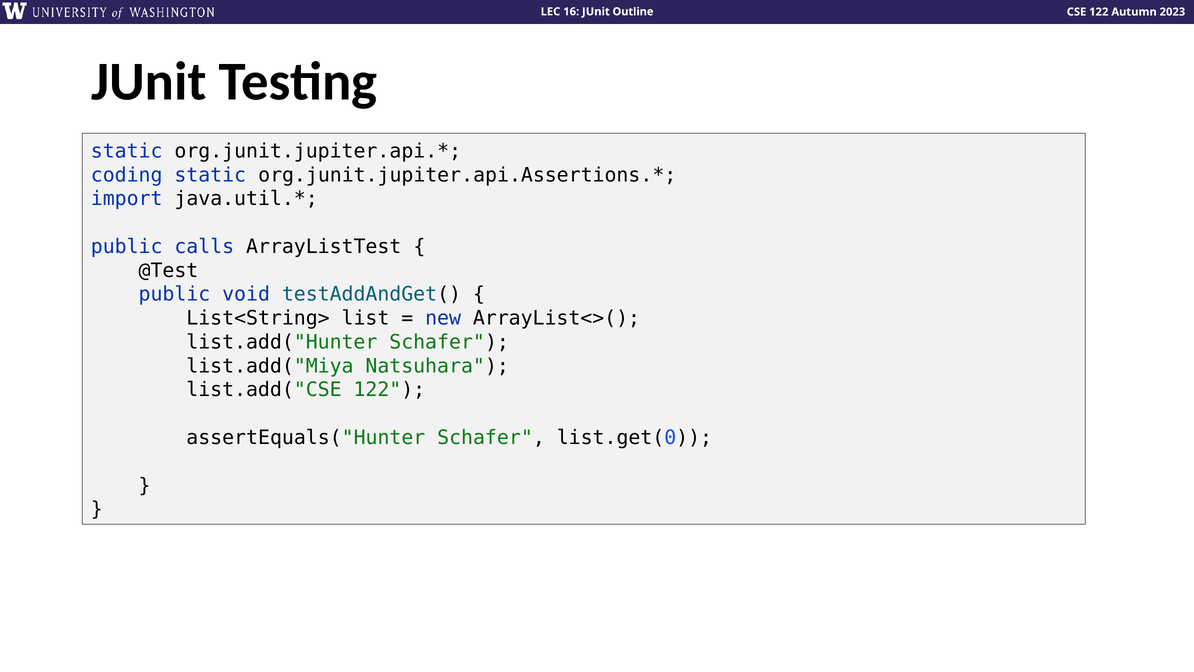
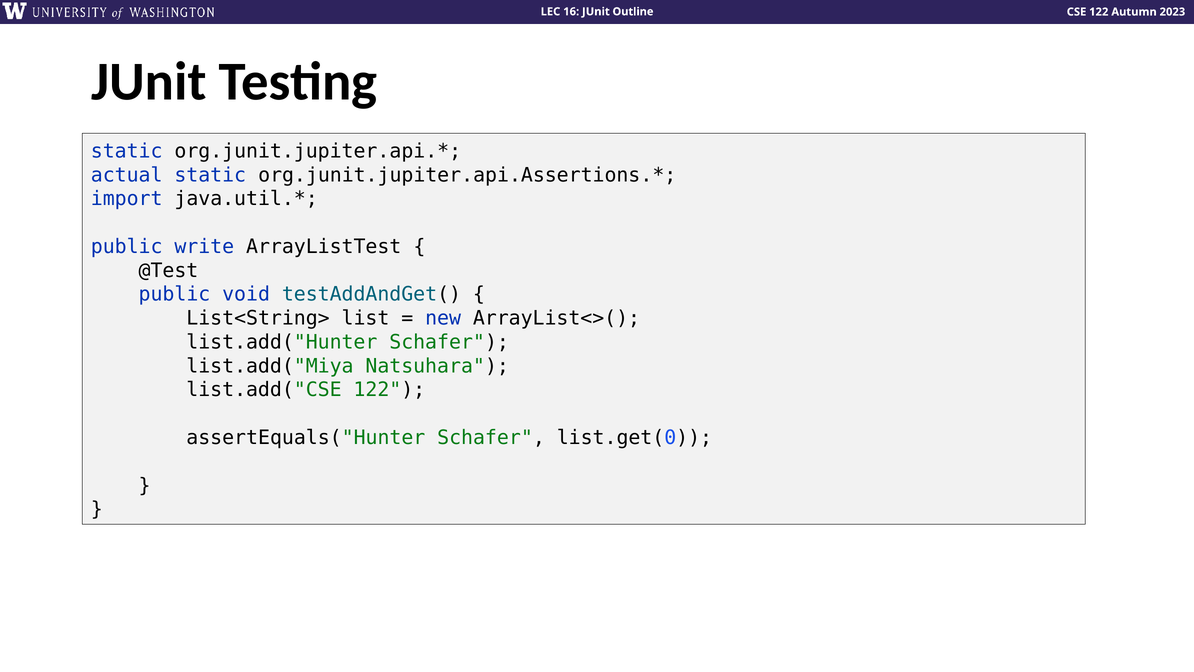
coding: coding -> actual
calls: calls -> write
